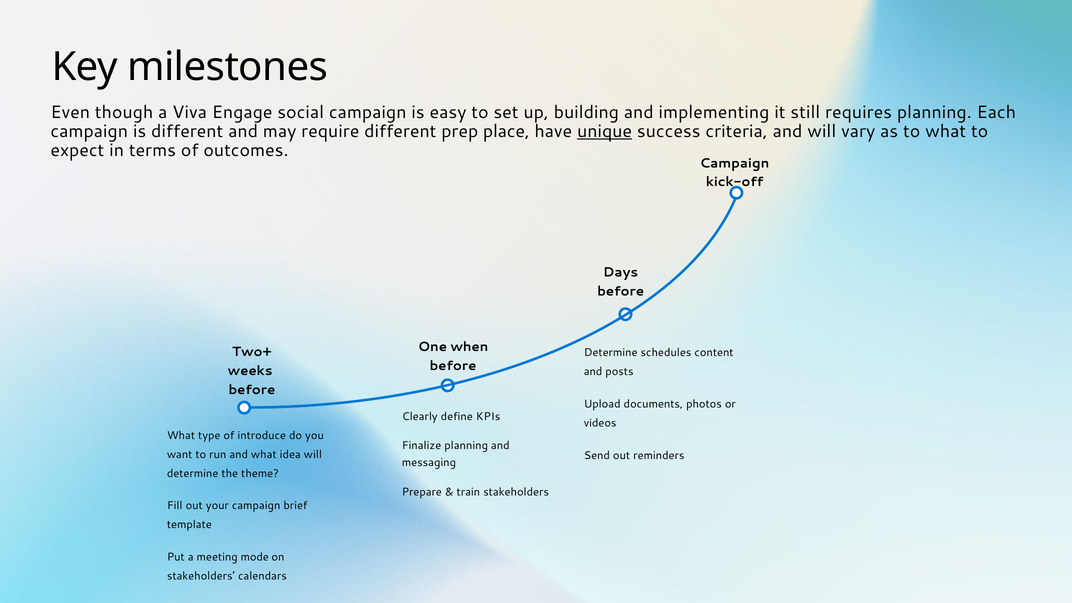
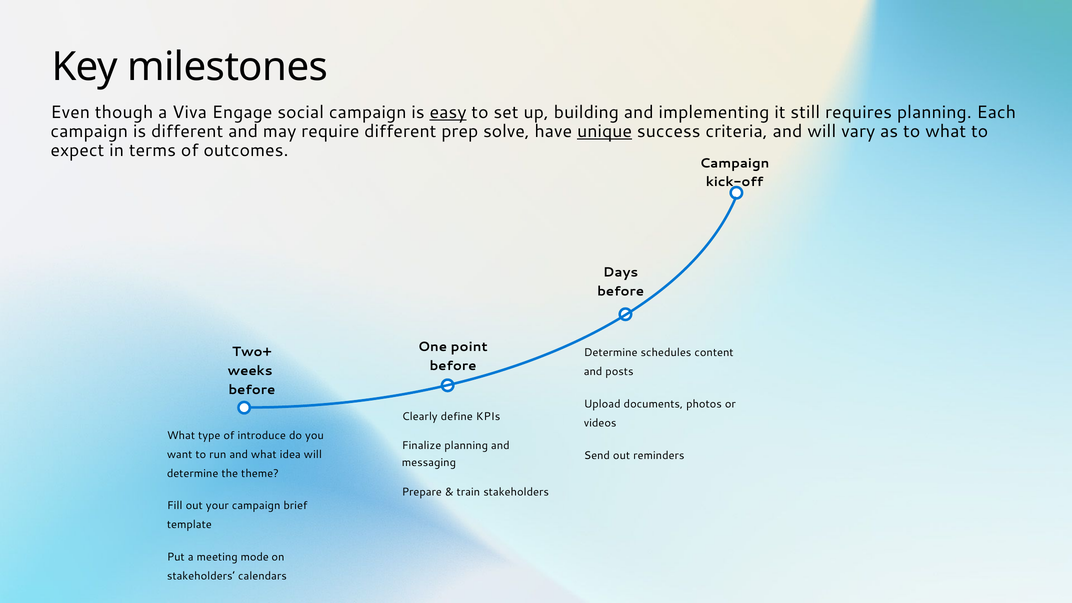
easy underline: none -> present
place: place -> solve
when: when -> point
